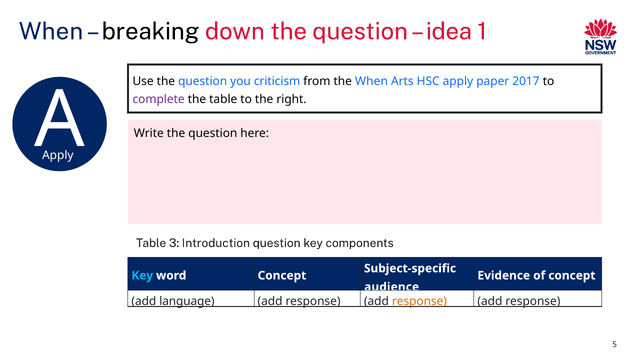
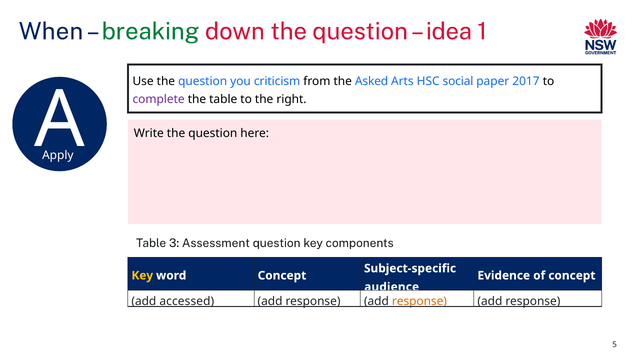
breaking colour: black -> green
the When: When -> Asked
HSC apply: apply -> social
Introduction: Introduction -> Assessment
Key at (142, 276) colour: light blue -> yellow
language: language -> accessed
